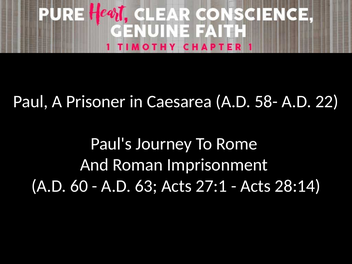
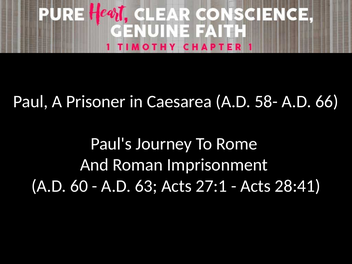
22: 22 -> 66
28:14: 28:14 -> 28:41
